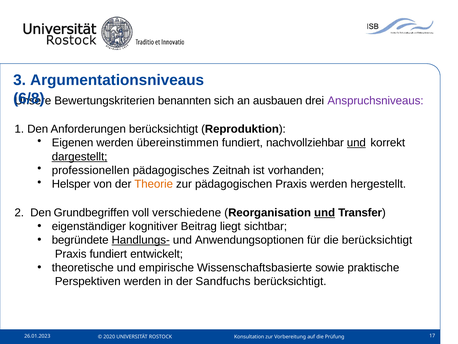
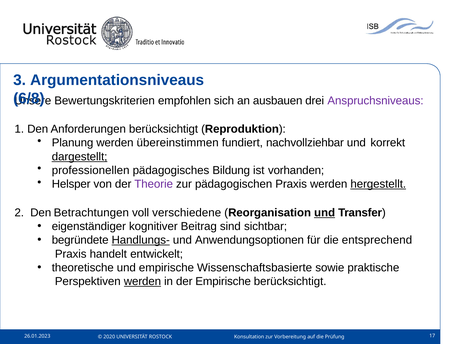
benannten: benannten -> empfohlen
Eigenen: Eigenen -> Planung
und at (356, 143) underline: present -> none
Zeitnah: Zeitnah -> Bildung
Theorie colour: orange -> purple
hergestellt underline: none -> present
Grundbegriffen: Grundbegriffen -> Betrachtungen
liegt: liegt -> sind
die berücksichtigt: berücksichtigt -> entsprechend
Praxis fundiert: fundiert -> handelt
werden at (142, 281) underline: none -> present
der Sandfuchs: Sandfuchs -> Empirische
